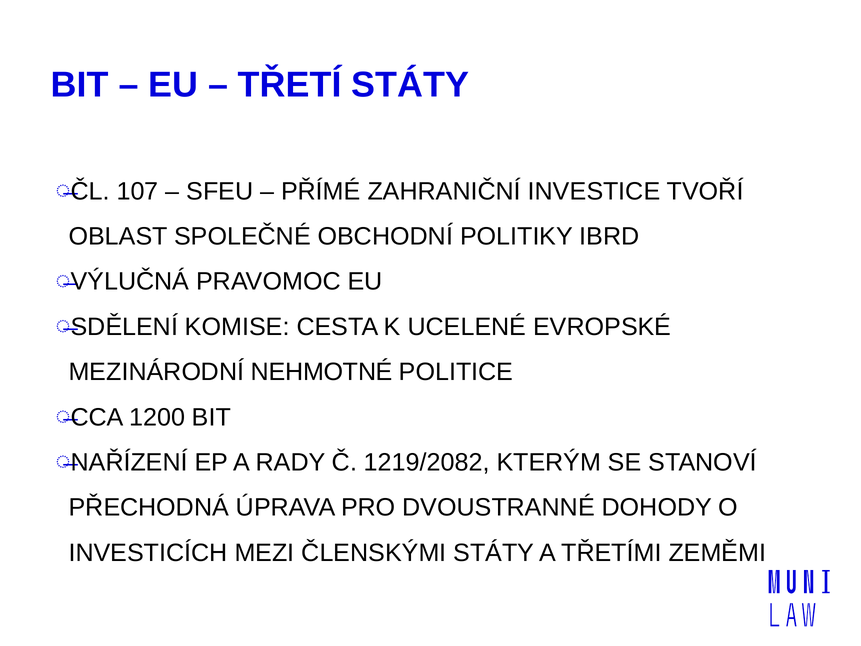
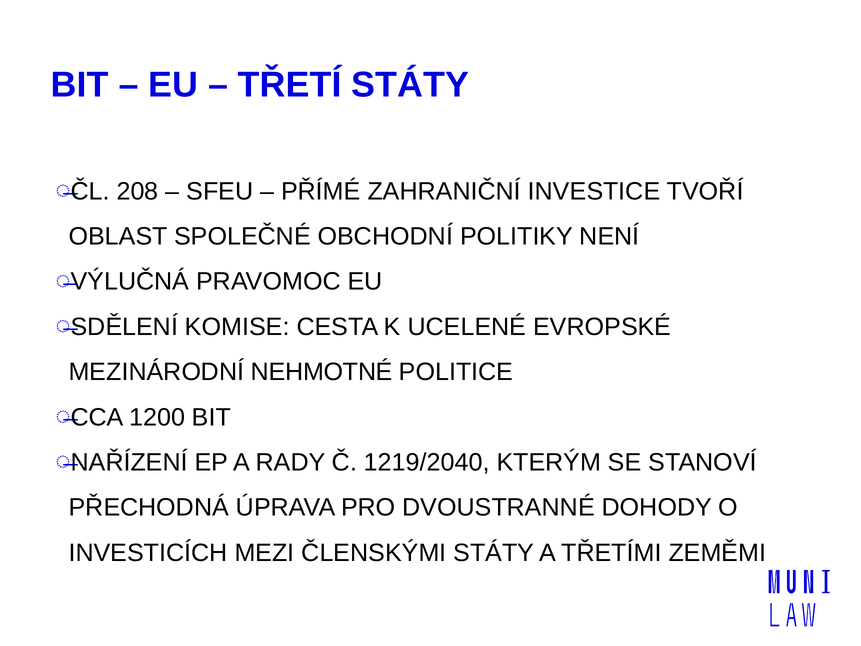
107: 107 -> 208
IBRD: IBRD -> NENÍ
1219/2082: 1219/2082 -> 1219/2040
